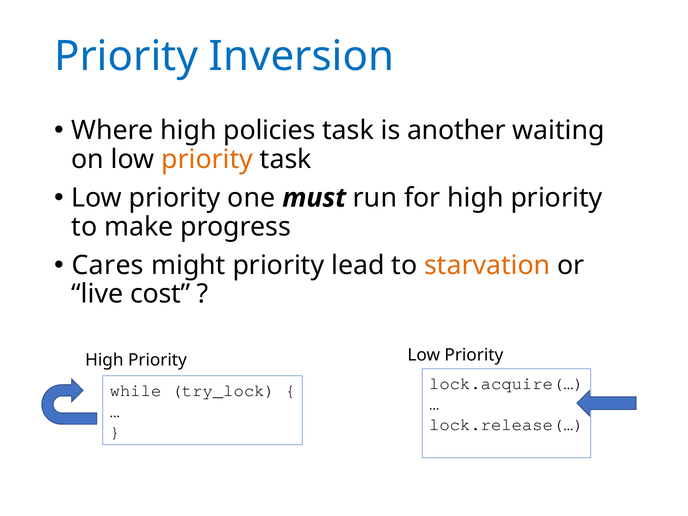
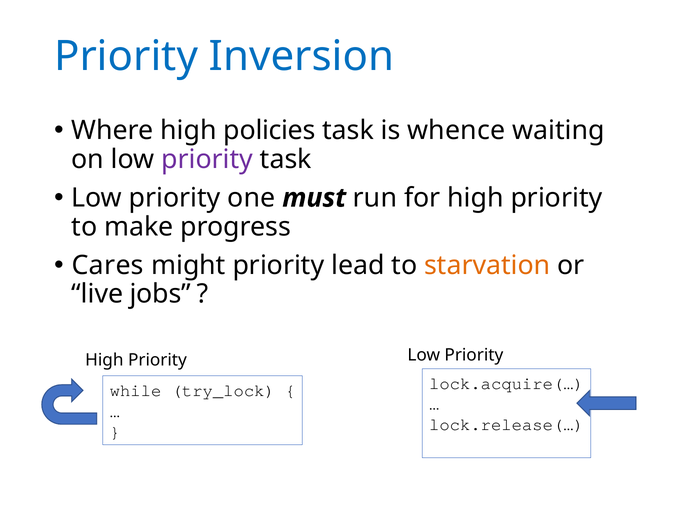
another: another -> whence
priority at (207, 159) colour: orange -> purple
cost: cost -> jobs
